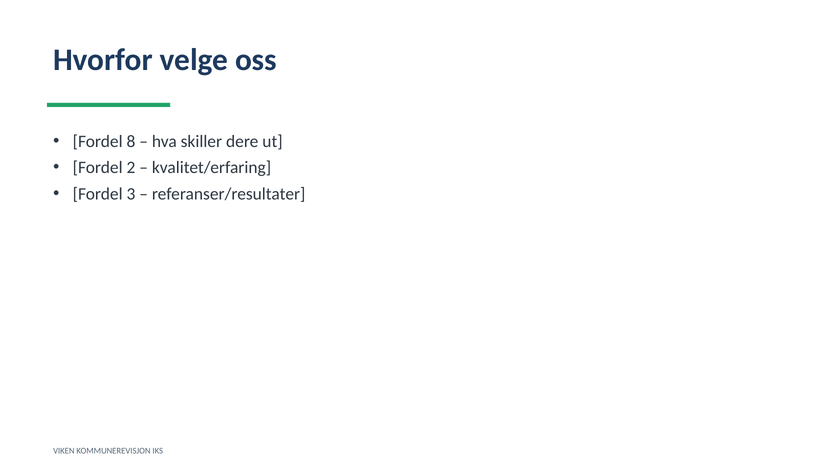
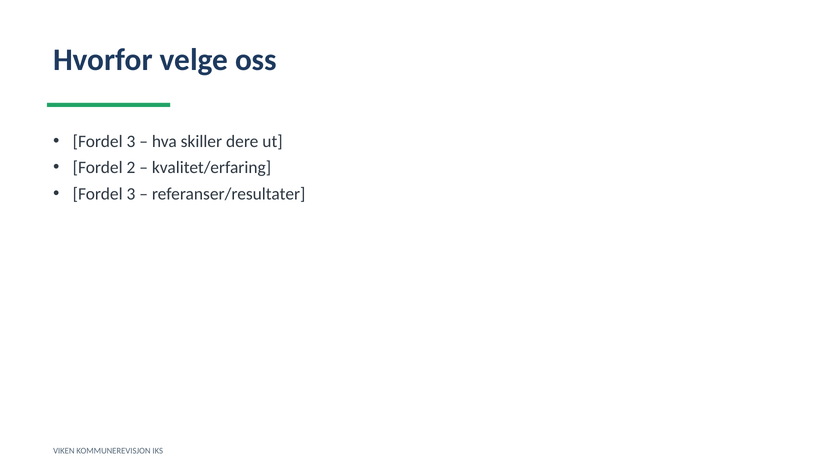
8 at (131, 141): 8 -> 3
